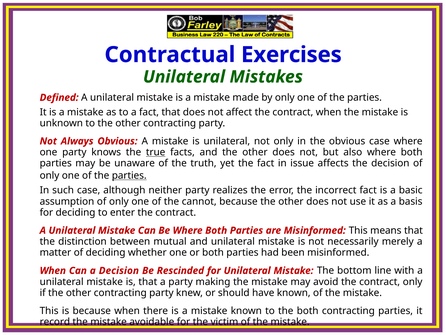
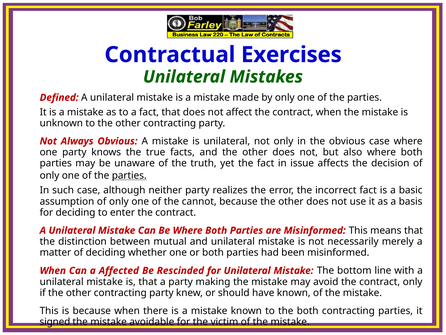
true underline: present -> none
a Decision: Decision -> Affected
record: record -> signed
